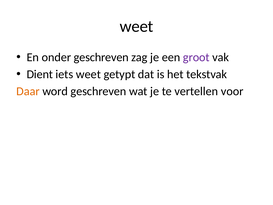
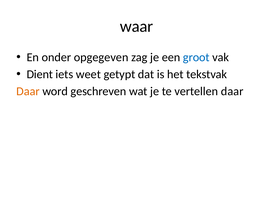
weet at (137, 26): weet -> waar
onder geschreven: geschreven -> opgegeven
groot colour: purple -> blue
vertellen voor: voor -> daar
